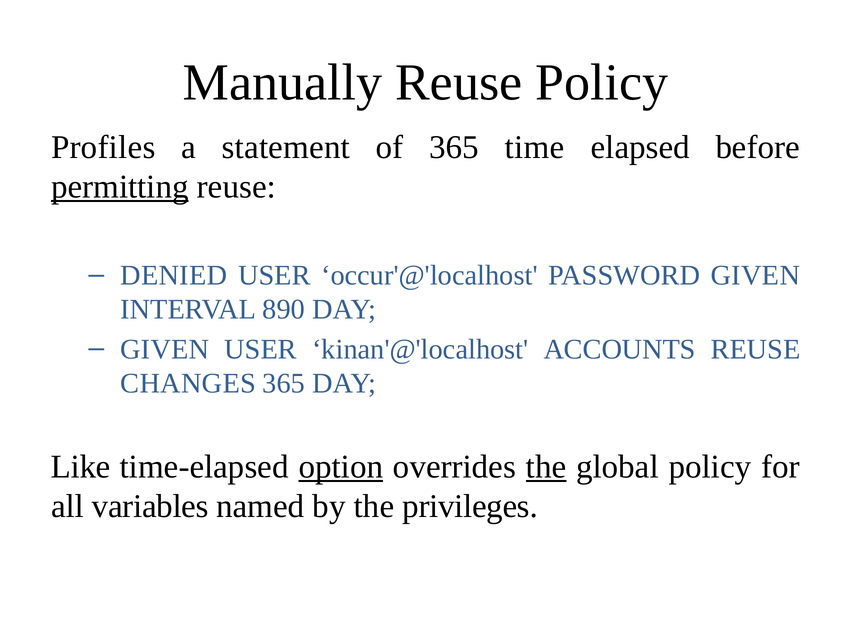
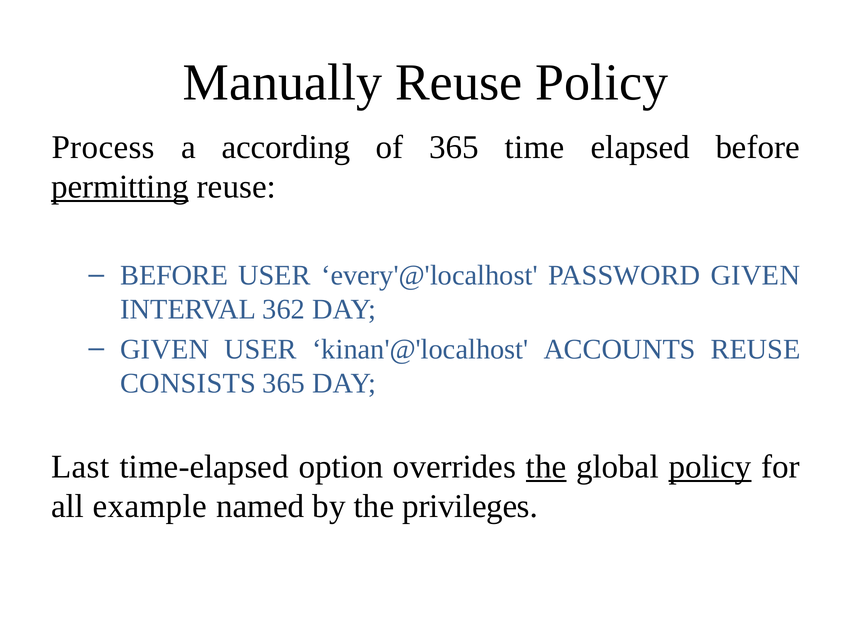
Profiles: Profiles -> Process
statement: statement -> according
DENIED at (174, 275): DENIED -> BEFORE
occur'@'localhost: occur'@'localhost -> every'@'localhost
890: 890 -> 362
CHANGES: CHANGES -> CONSISTS
Like: Like -> Last
option underline: present -> none
policy at (710, 467) underline: none -> present
variables: variables -> example
